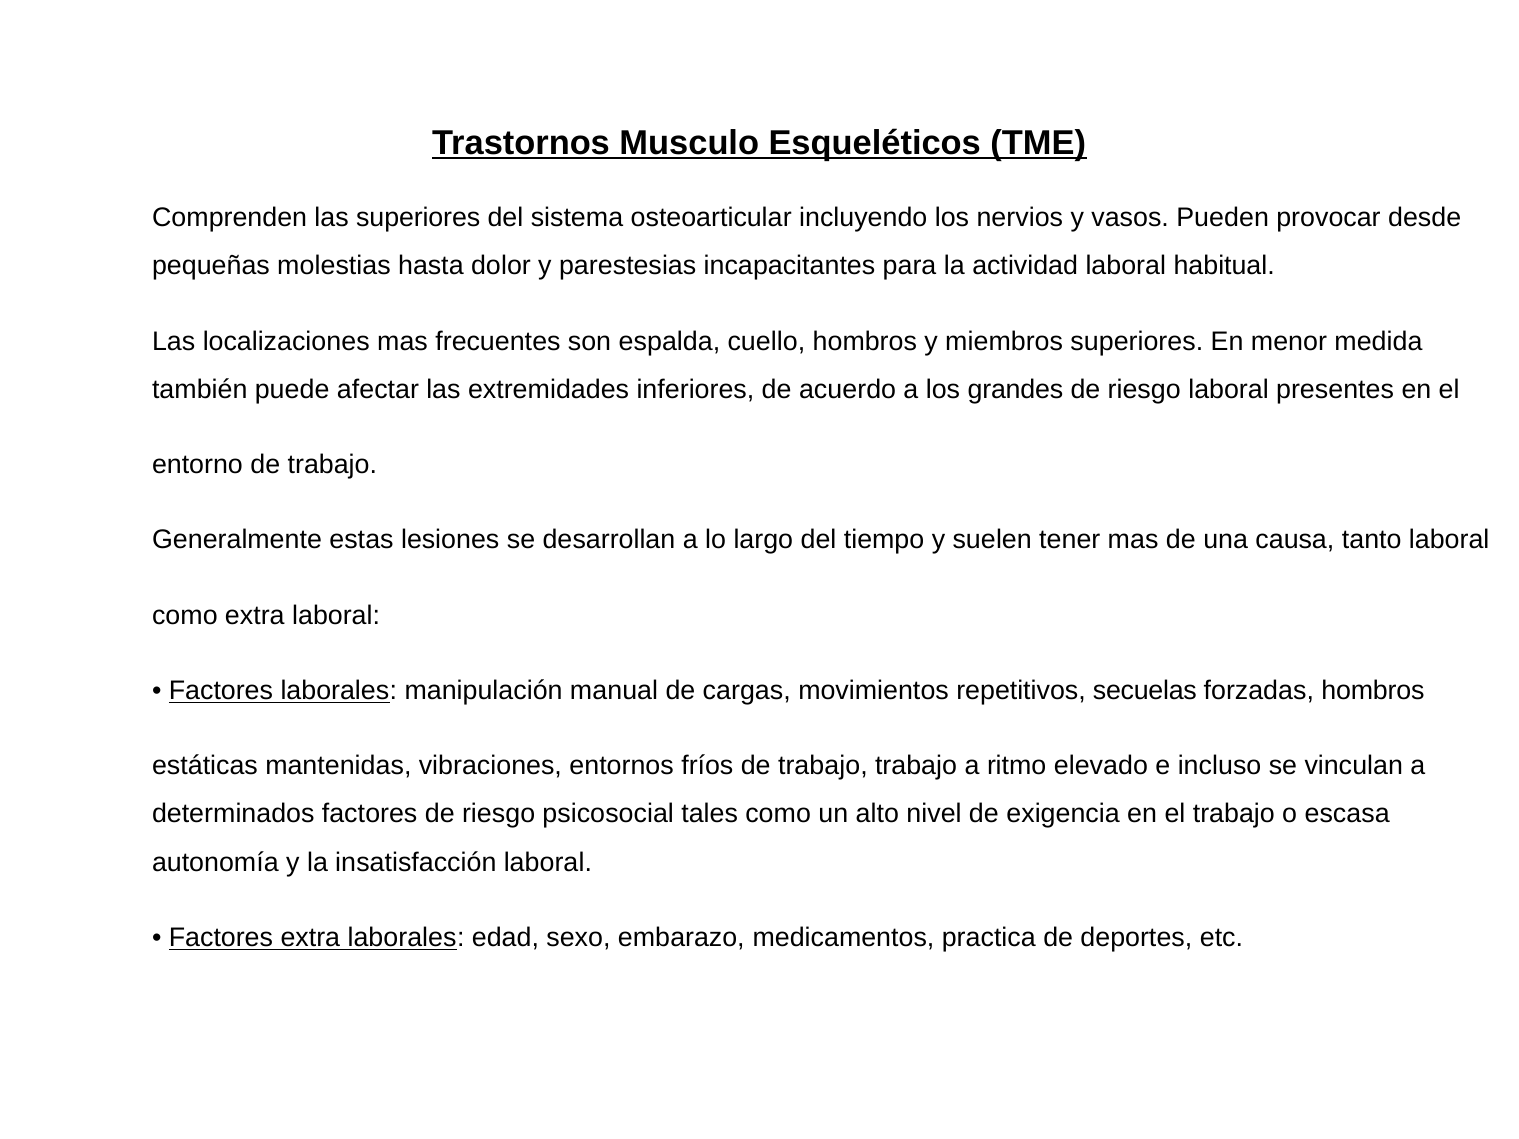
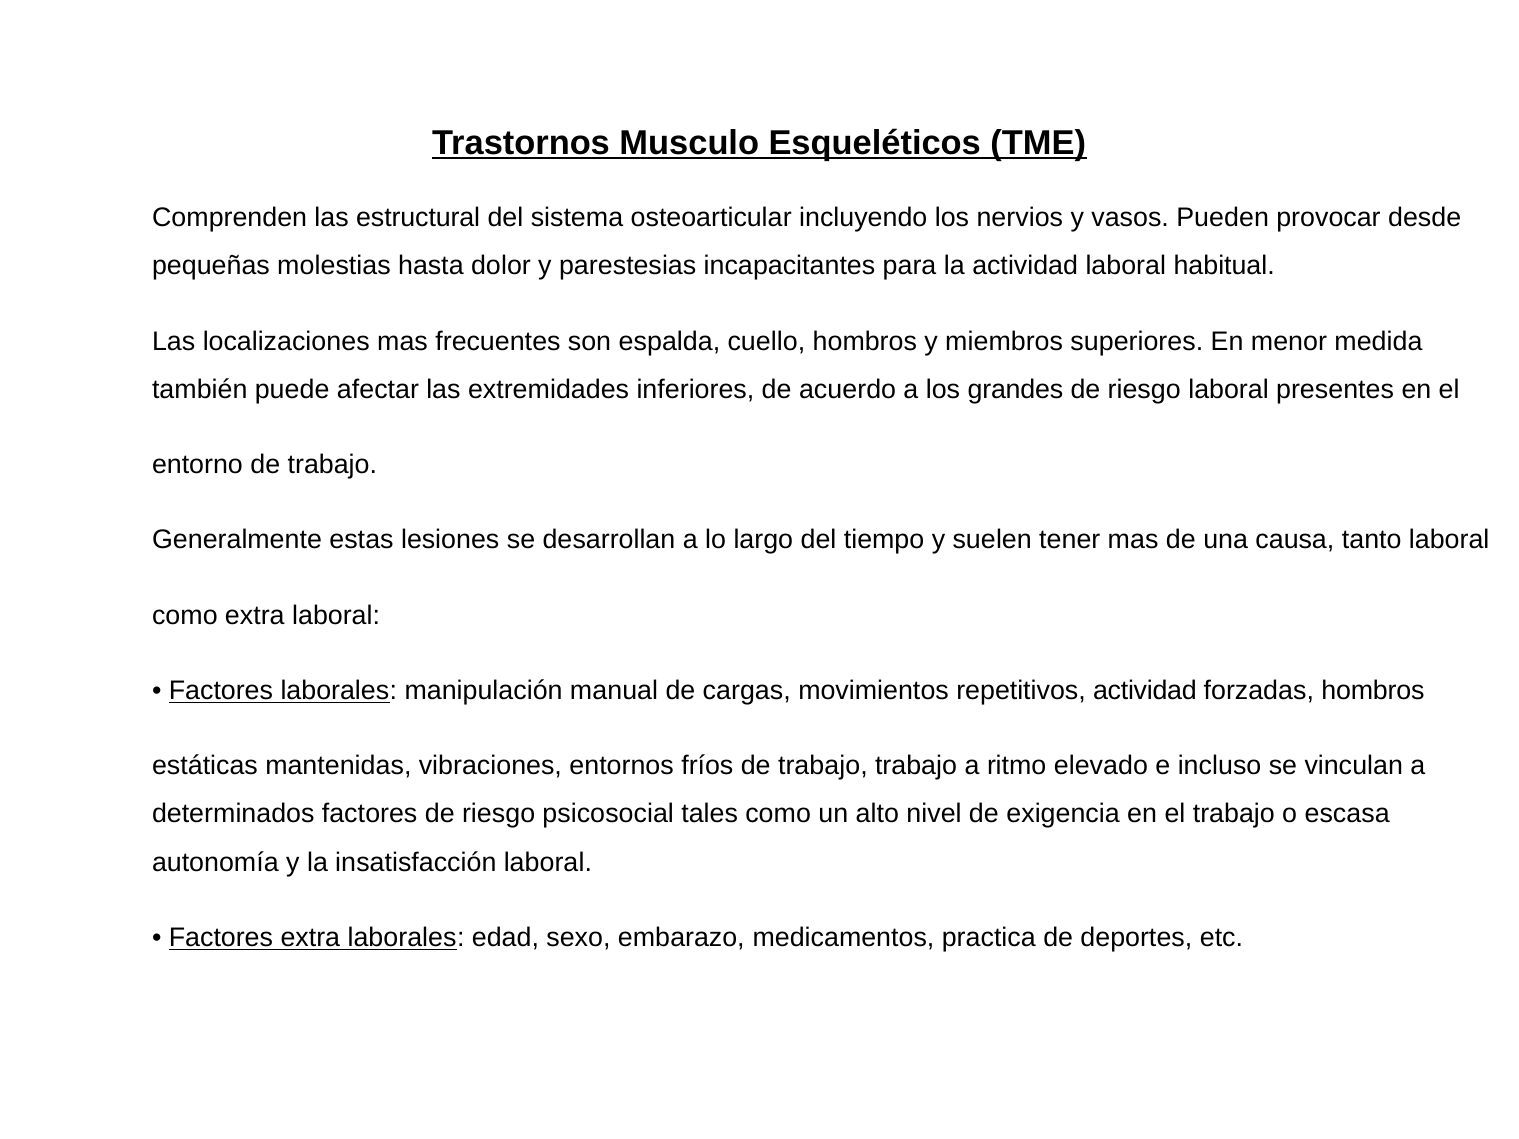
las superiores: superiores -> estructural
repetitivos secuelas: secuelas -> actividad
